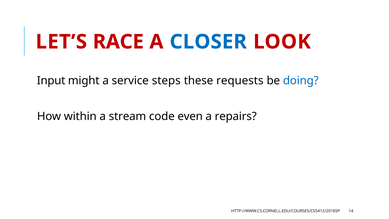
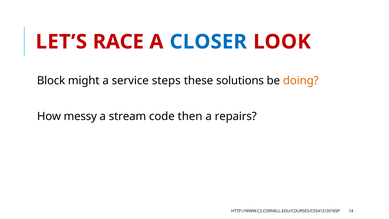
Input: Input -> Block
requests: requests -> solutions
doing colour: blue -> orange
within: within -> messy
even: even -> then
